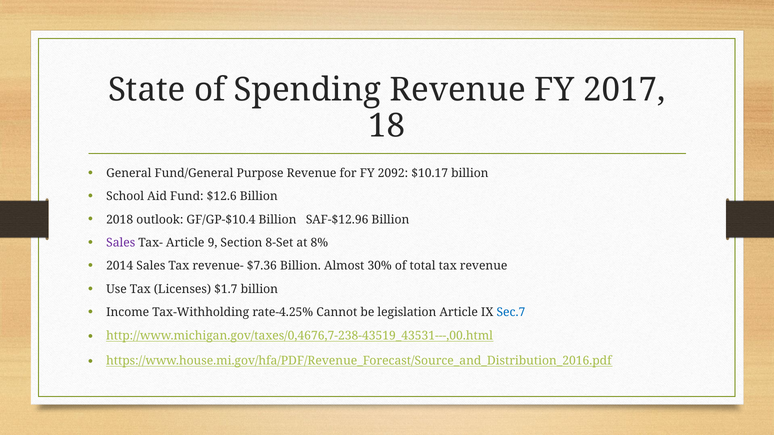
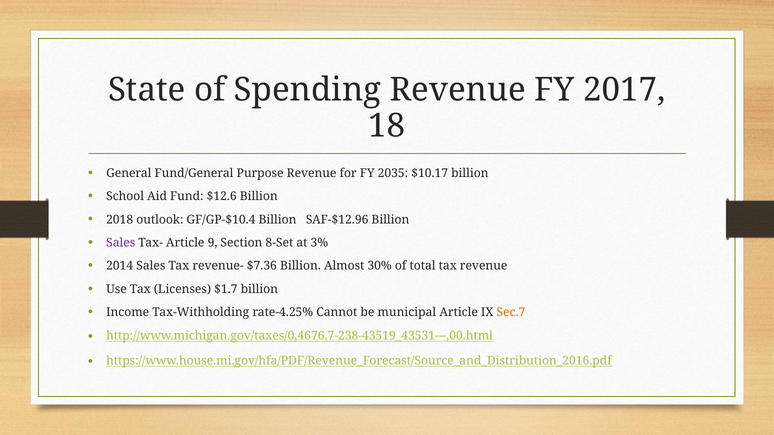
2092: 2092 -> 2035
8%: 8% -> 3%
legislation: legislation -> municipal
Sec.7 colour: blue -> orange
